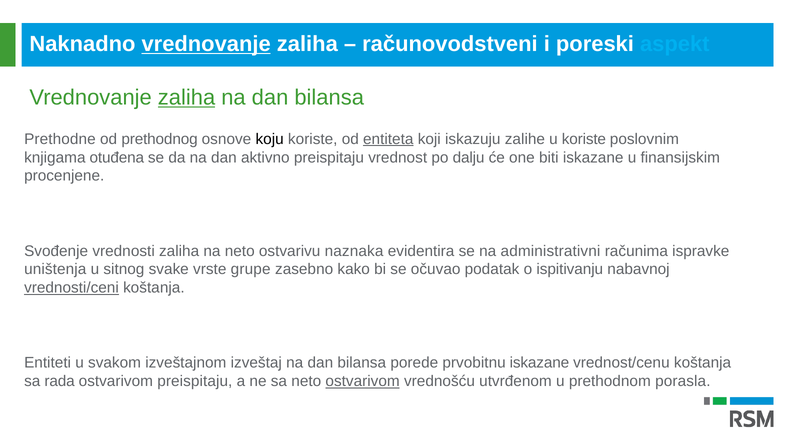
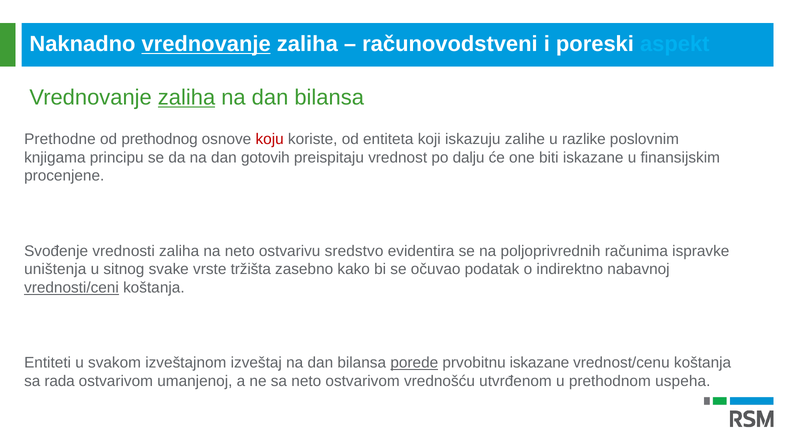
koju colour: black -> red
entiteta underline: present -> none
u koriste: koriste -> razlike
otuđena: otuđena -> principu
aktivno: aktivno -> gotovih
naznaka: naznaka -> sredstvo
administrativni: administrativni -> poljoprivrednih
grupe: grupe -> tržišta
ispitivanju: ispitivanju -> indirektno
porede underline: none -> present
ostvarivom preispitaju: preispitaju -> umanjenoj
ostvarivom at (363, 381) underline: present -> none
porasla: porasla -> uspeha
